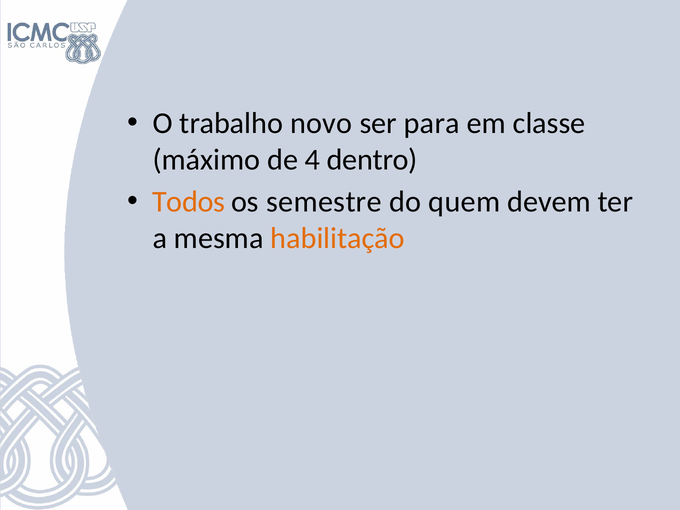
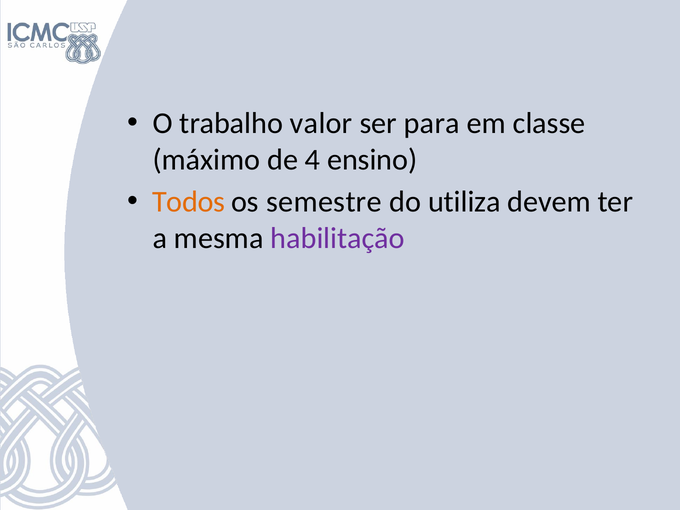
novo: novo -> valor
dentro: dentro -> ensino
quem: quem -> utiliza
habilitação colour: orange -> purple
